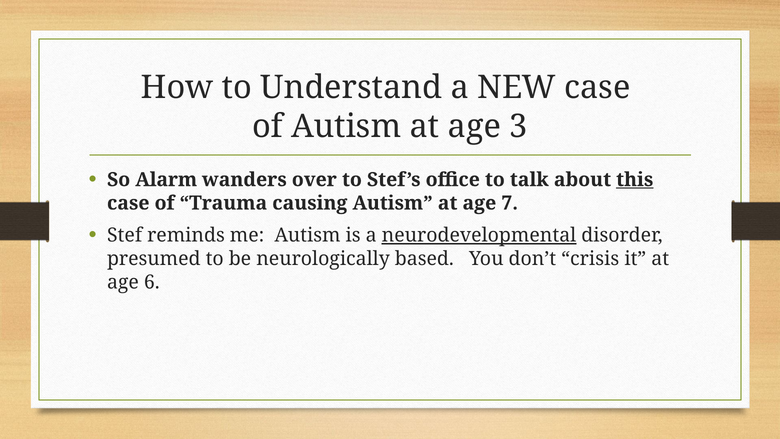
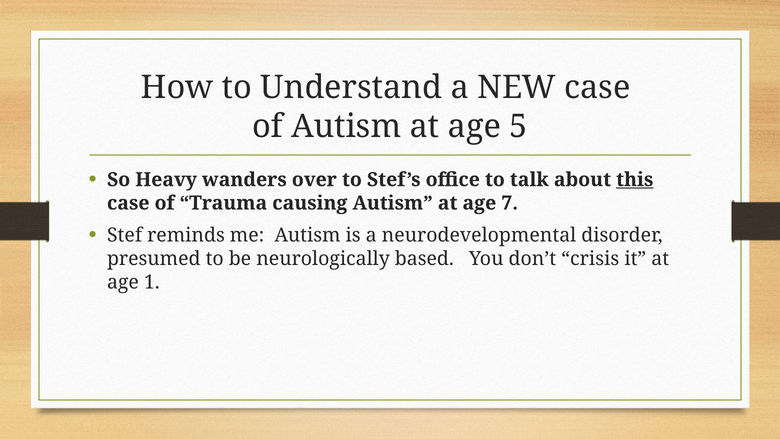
3: 3 -> 5
Alarm: Alarm -> Heavy
neurodevelopmental underline: present -> none
6: 6 -> 1
